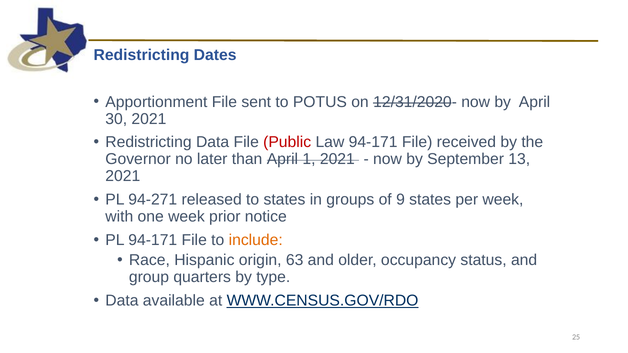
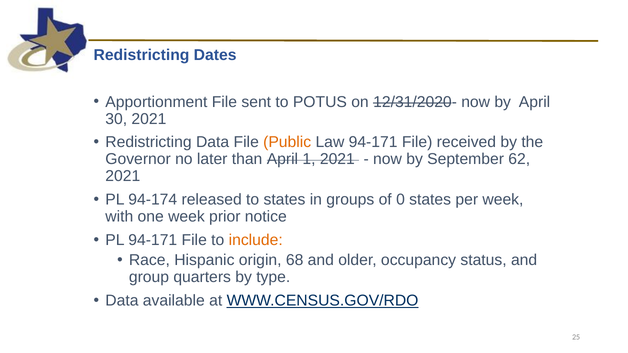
Public colour: red -> orange
13: 13 -> 62
94-271: 94-271 -> 94-174
9: 9 -> 0
63: 63 -> 68
